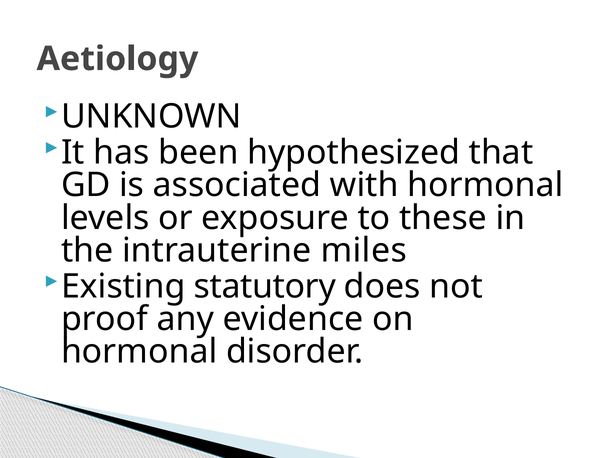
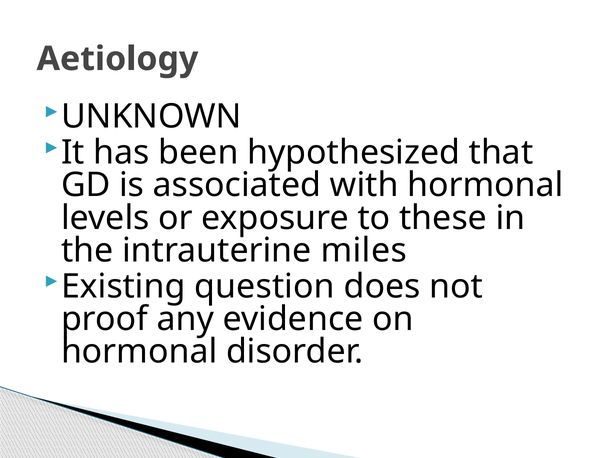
statutory: statutory -> question
